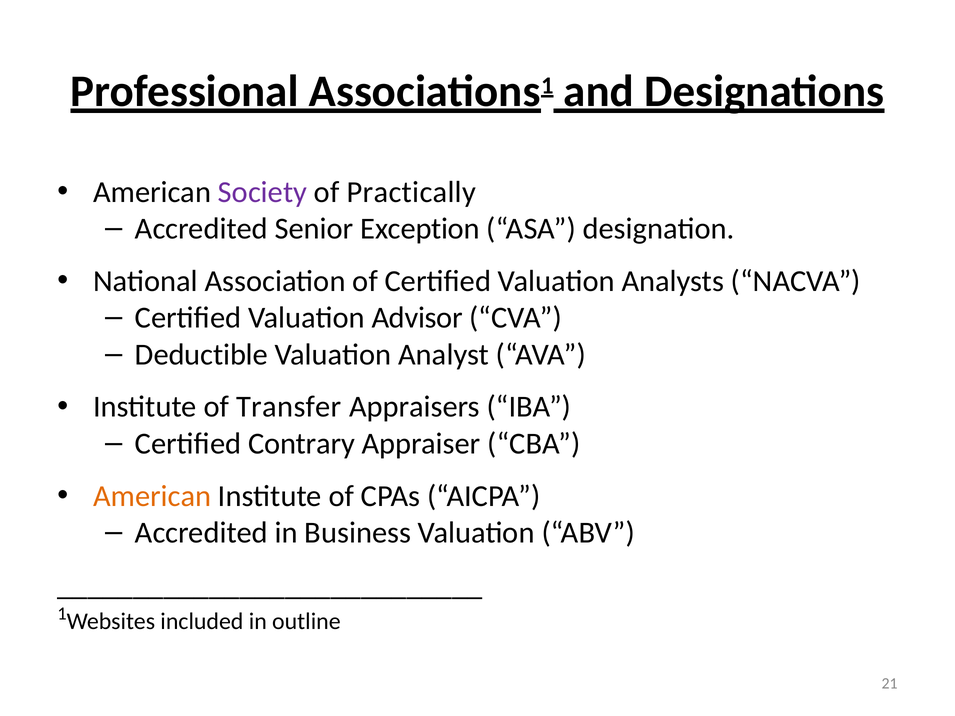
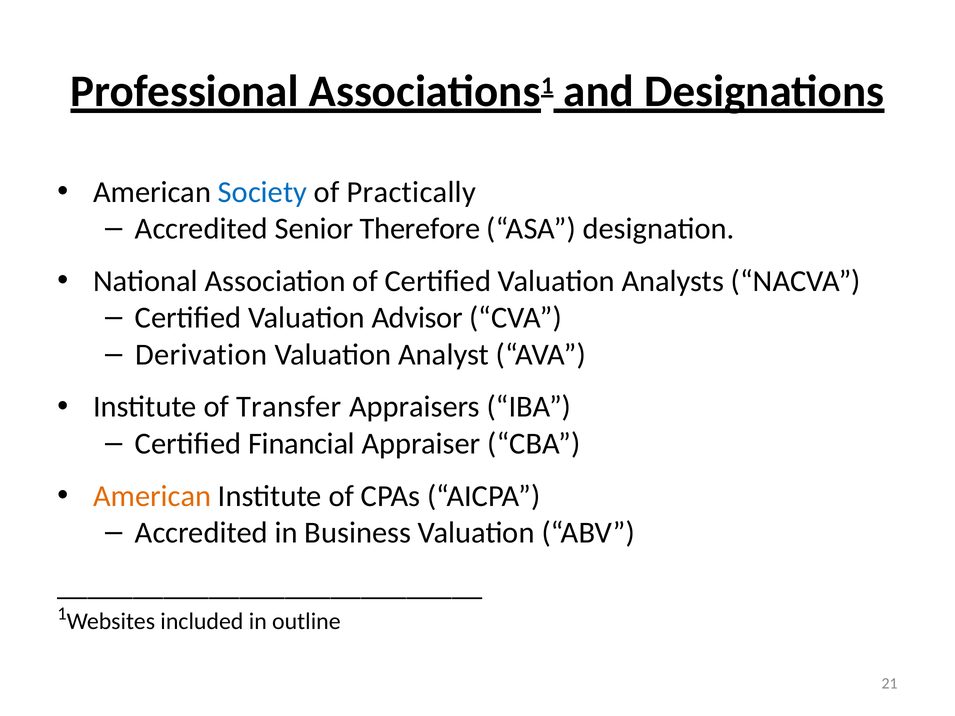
Society colour: purple -> blue
Exception: Exception -> Therefore
Deductible: Deductible -> Derivation
Contrary: Contrary -> Financial
